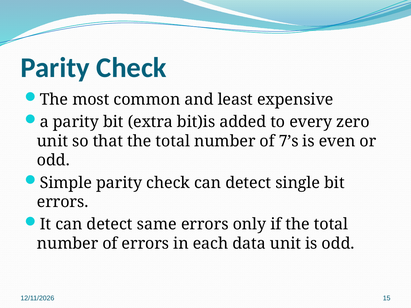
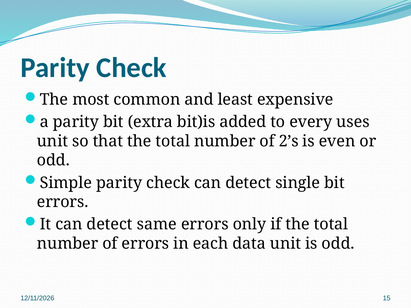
zero: zero -> uses
7’s: 7’s -> 2’s
